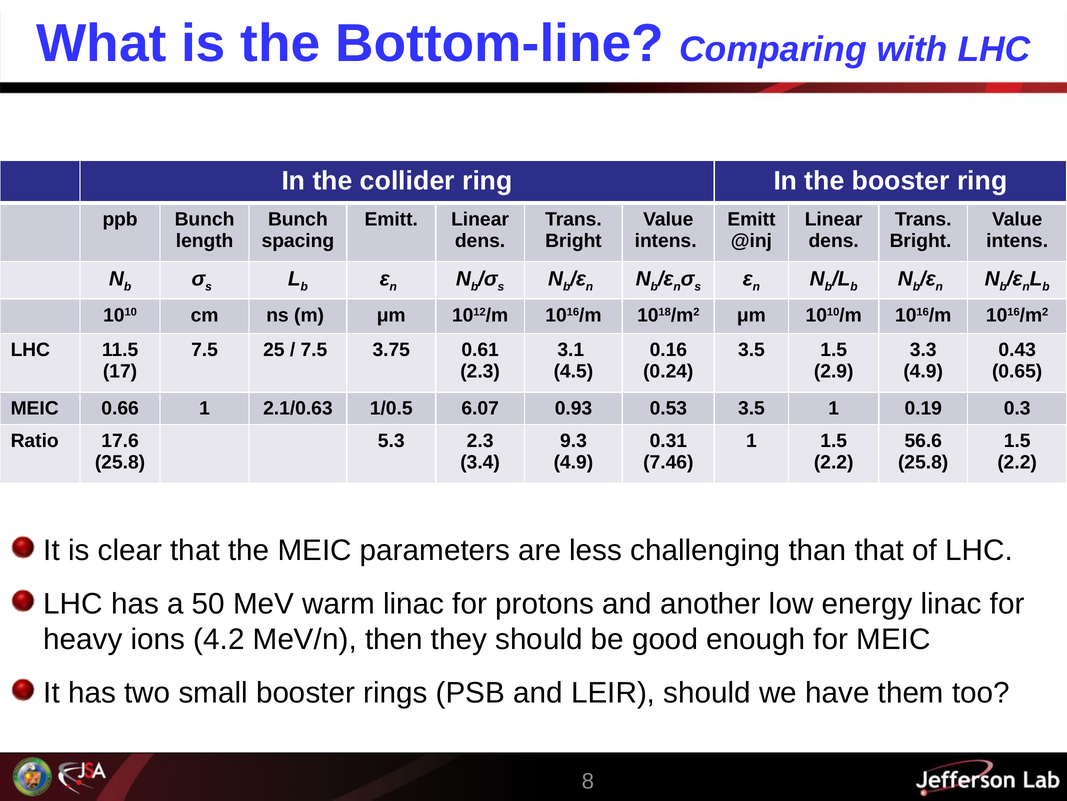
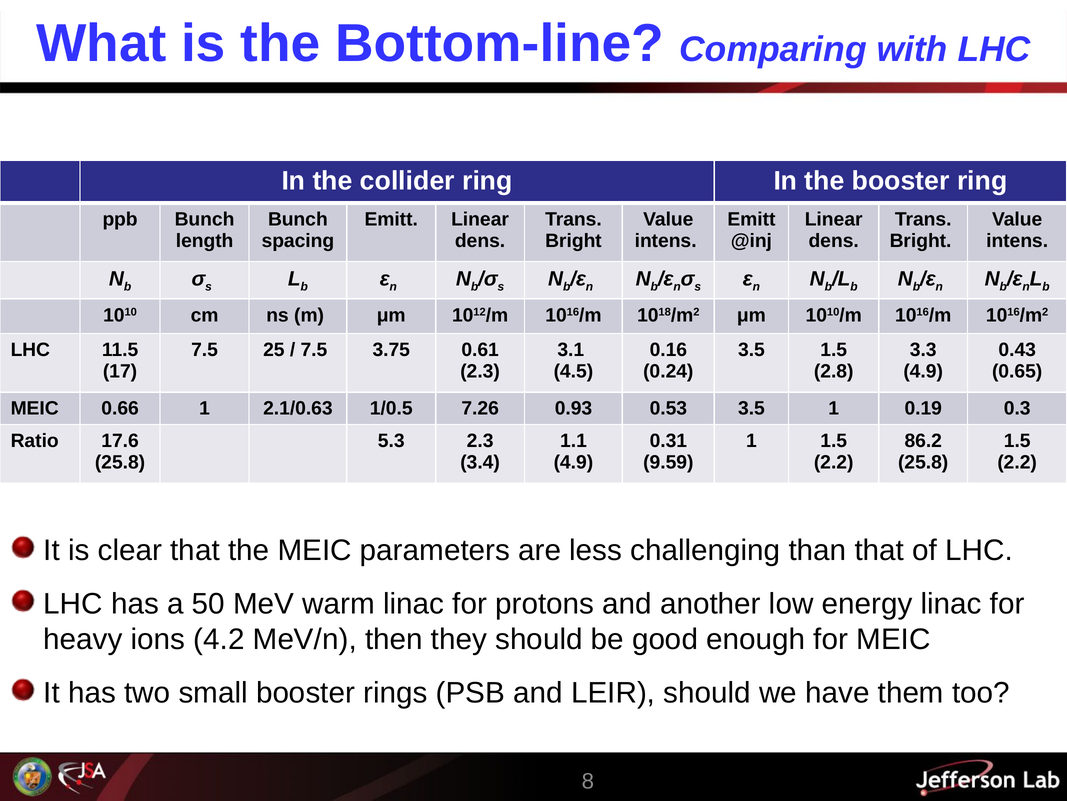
2.9: 2.9 -> 2.8
6.07: 6.07 -> 7.26
9.3: 9.3 -> 1.1
56.6: 56.6 -> 86.2
7.46: 7.46 -> 9.59
